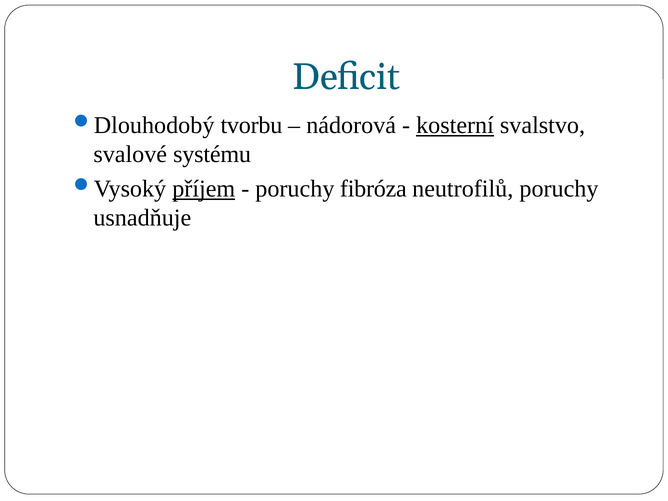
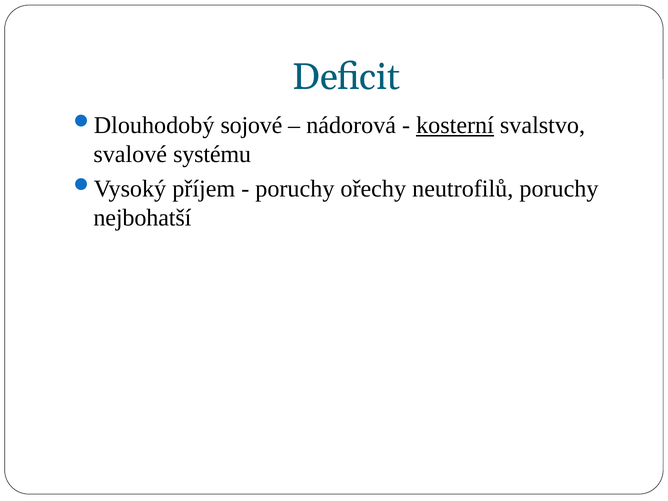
tvorbu: tvorbu -> sojové
příjem underline: present -> none
fibróza: fibróza -> ořechy
usnadňuje: usnadňuje -> nejbohatší
